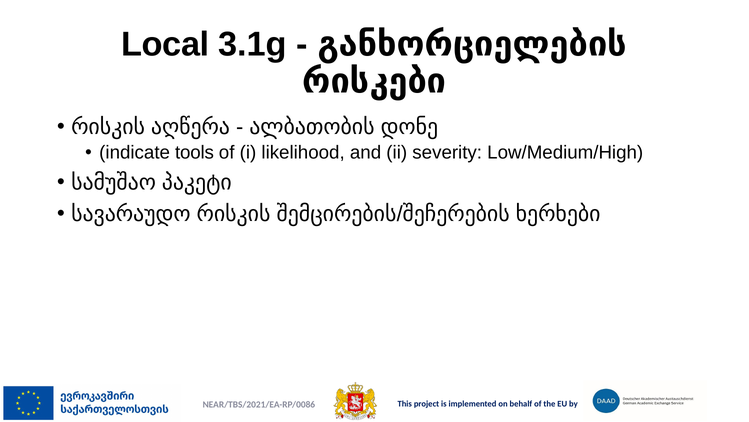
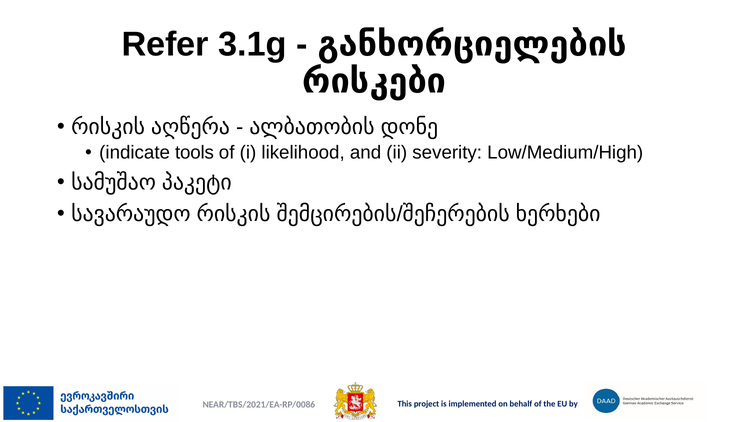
Local: Local -> Refer
